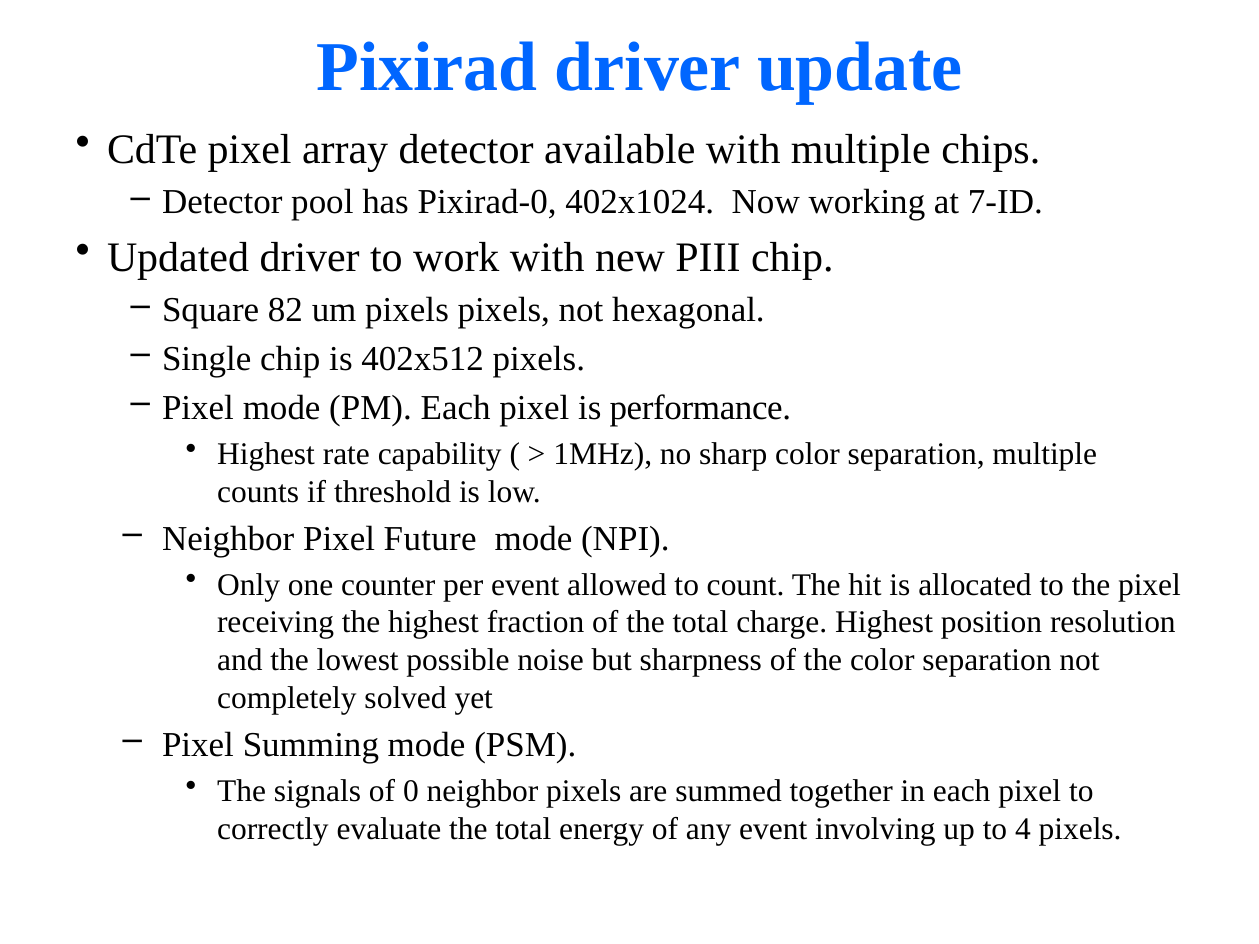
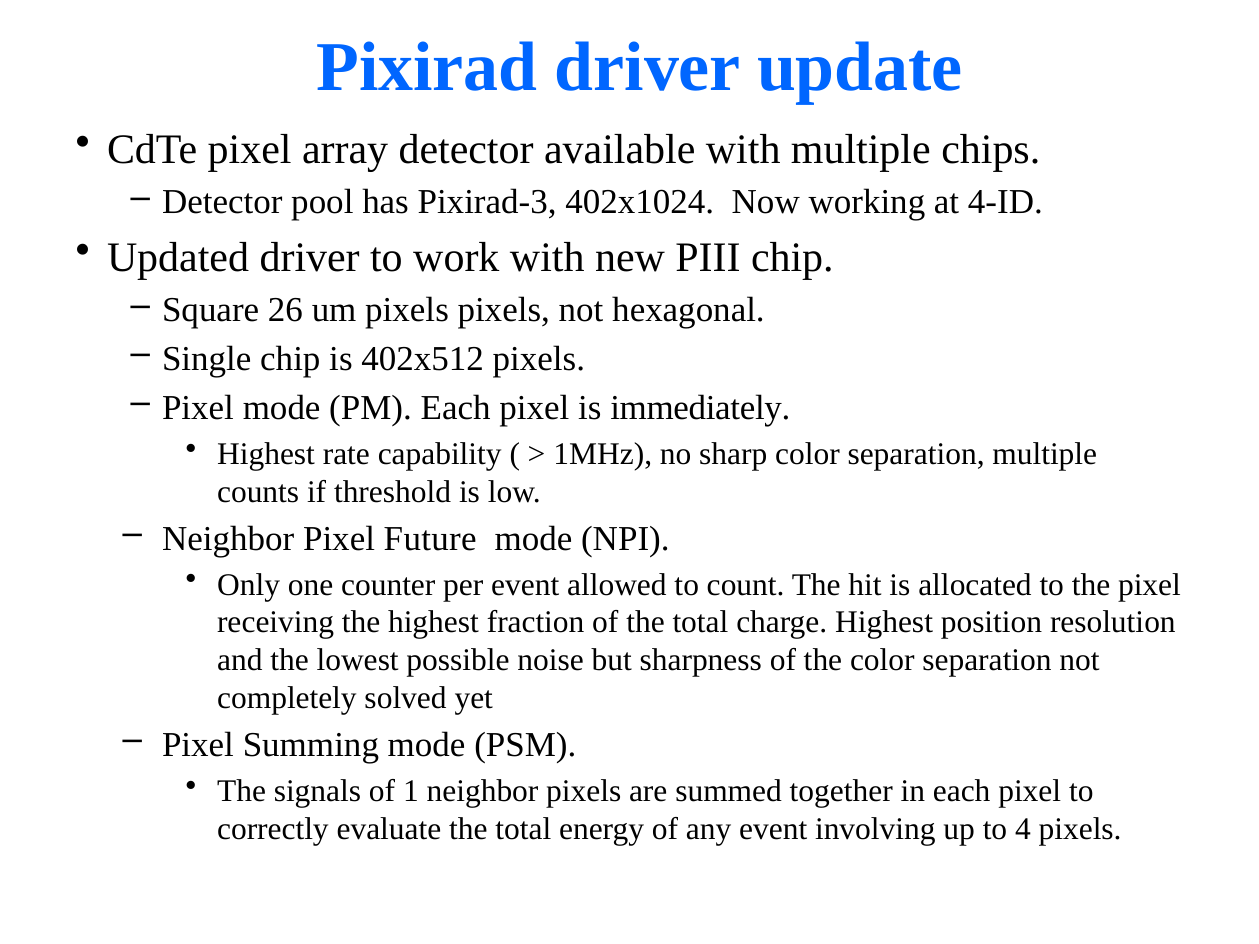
Pixirad-0: Pixirad-0 -> Pixirad-3
7-ID: 7-ID -> 4-ID
82: 82 -> 26
performance: performance -> immediately
0: 0 -> 1
